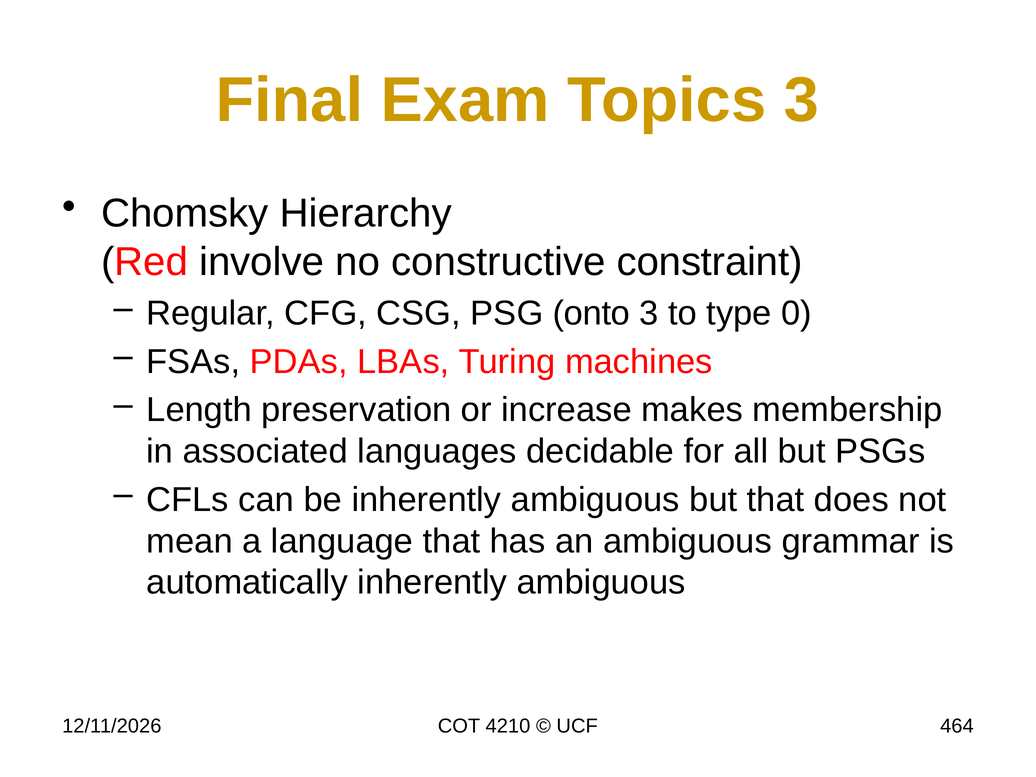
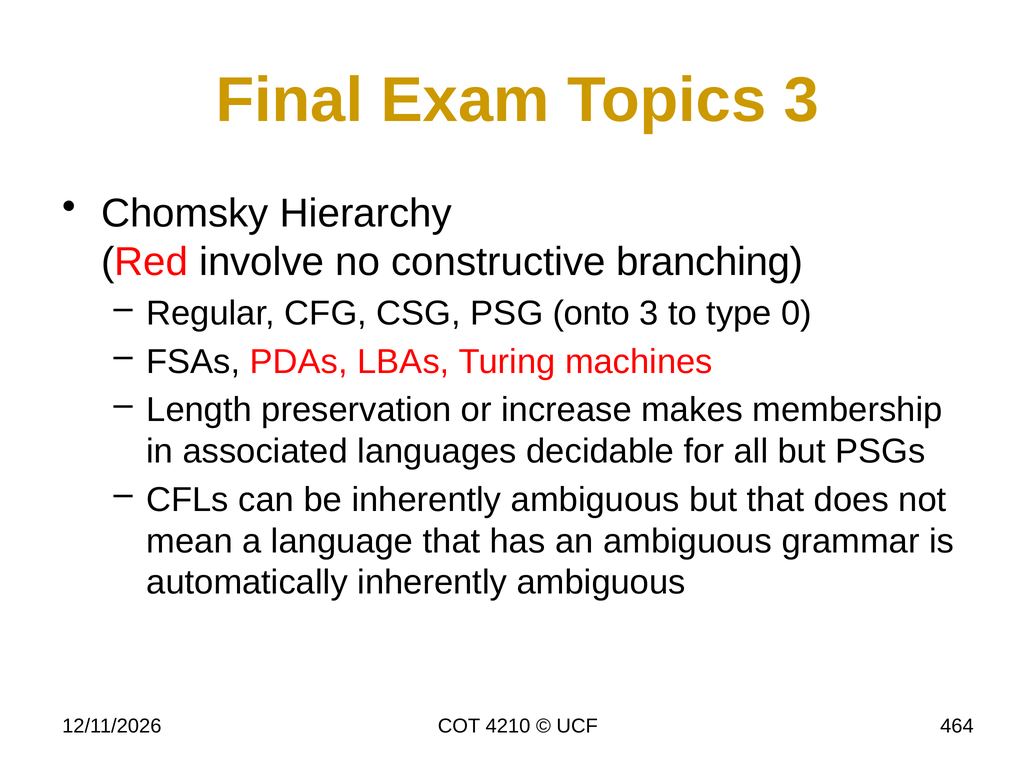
constraint: constraint -> branching
